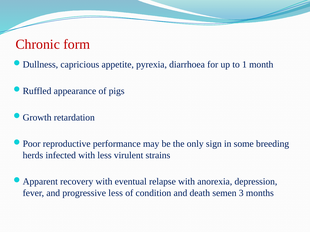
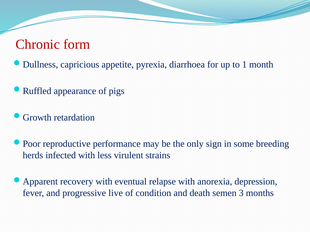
progressive less: less -> live
